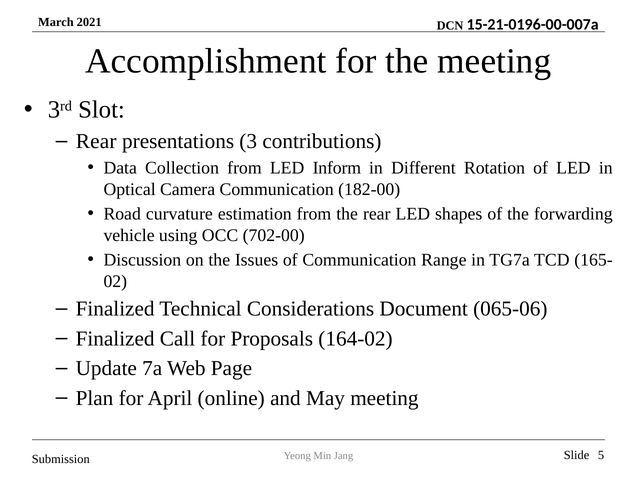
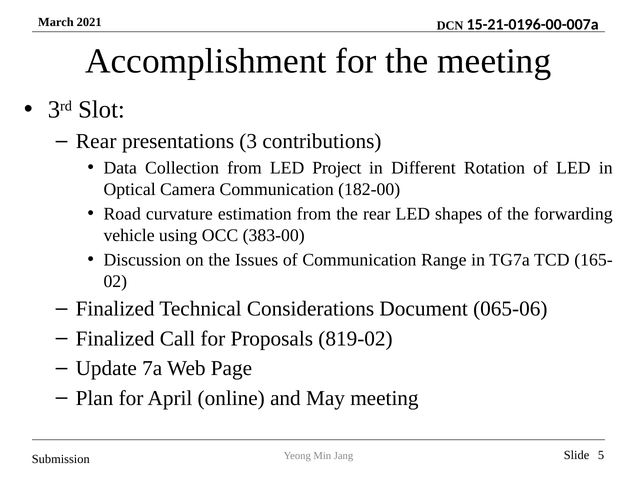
Inform: Inform -> Project
702-00: 702-00 -> 383-00
164-02: 164-02 -> 819-02
